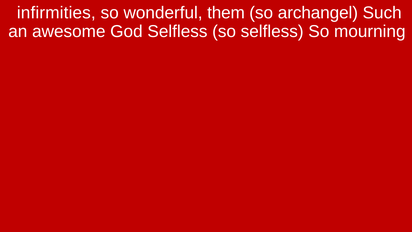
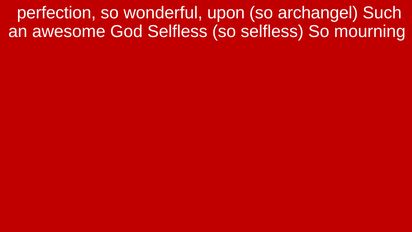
infirmities: infirmities -> perfection
them: them -> upon
